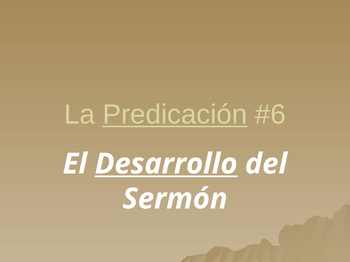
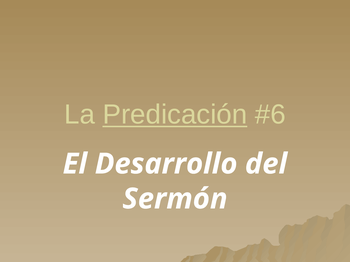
Desarrollo underline: present -> none
